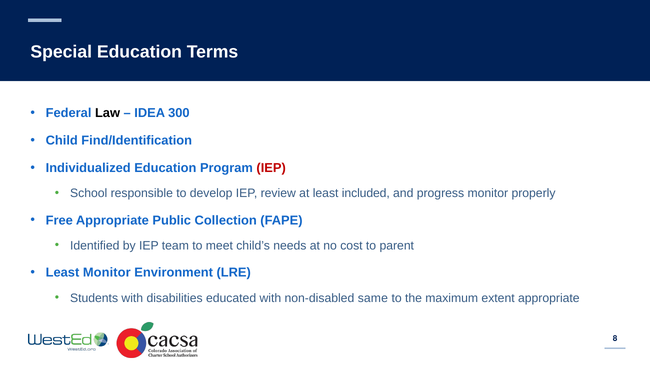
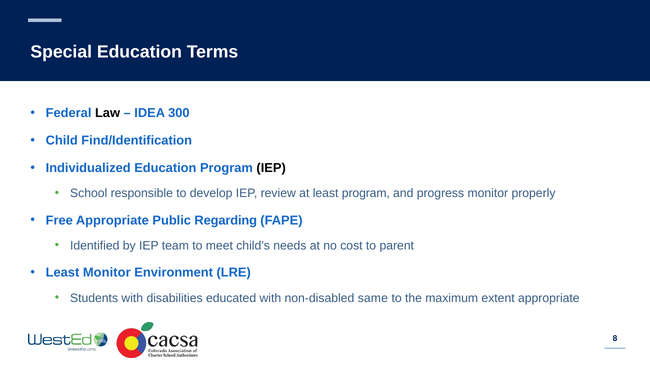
IEP at (271, 168) colour: red -> black
least included: included -> program
Collection: Collection -> Regarding
